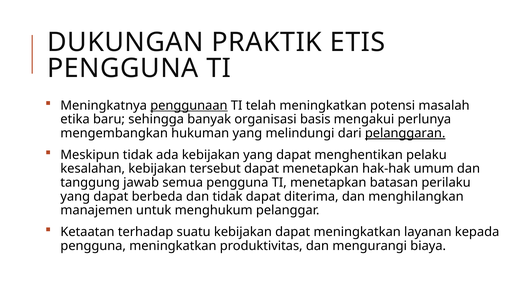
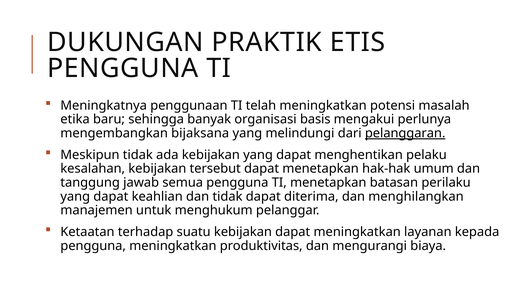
penggunaan underline: present -> none
hukuman: hukuman -> bijaksana
berbeda: berbeda -> keahlian
